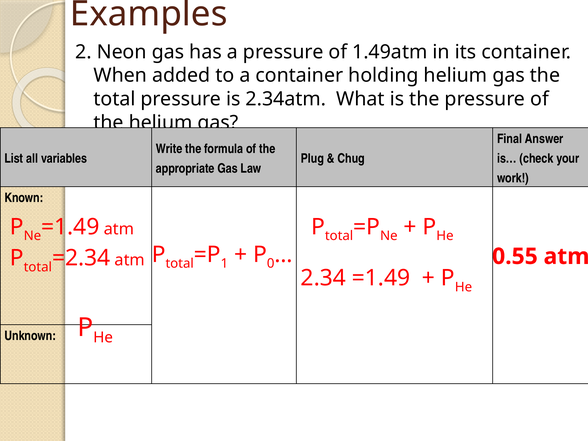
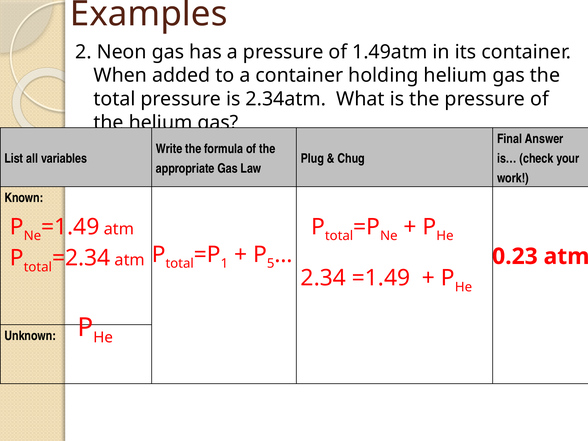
0: 0 -> 5
0.55: 0.55 -> 0.23
